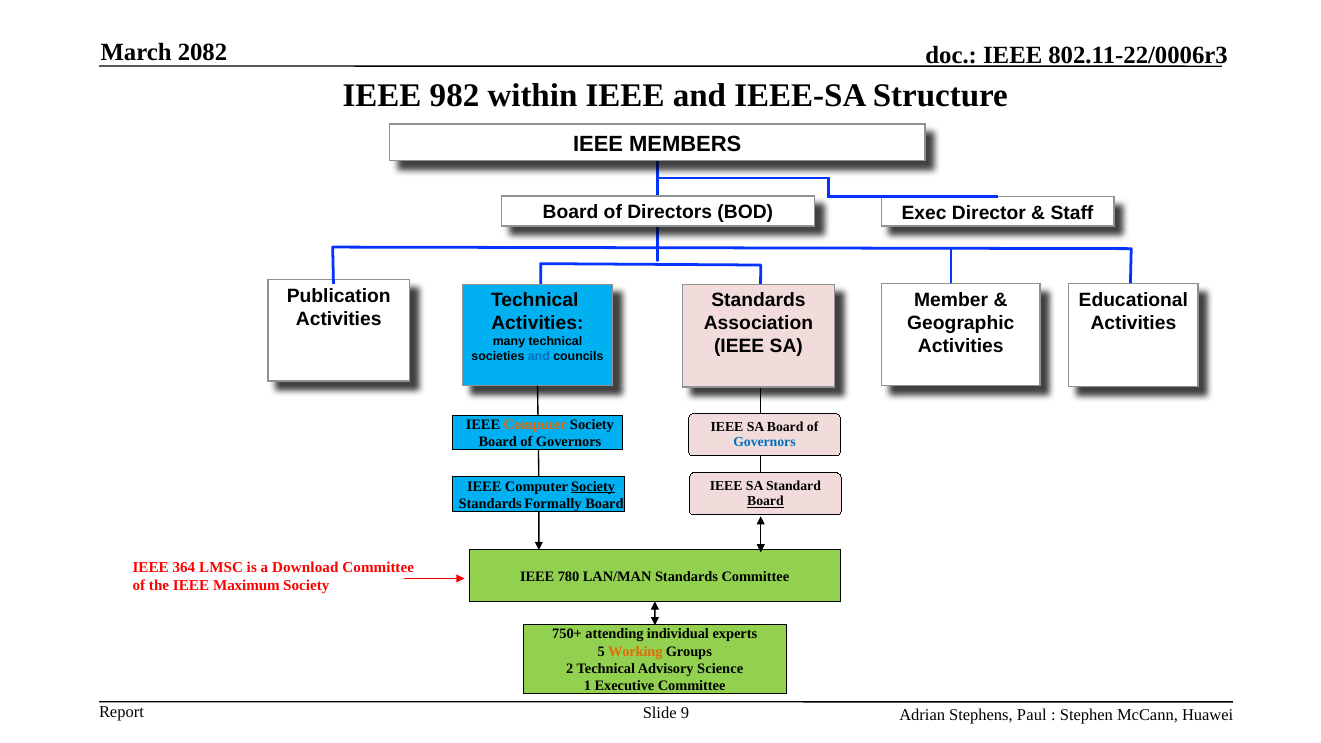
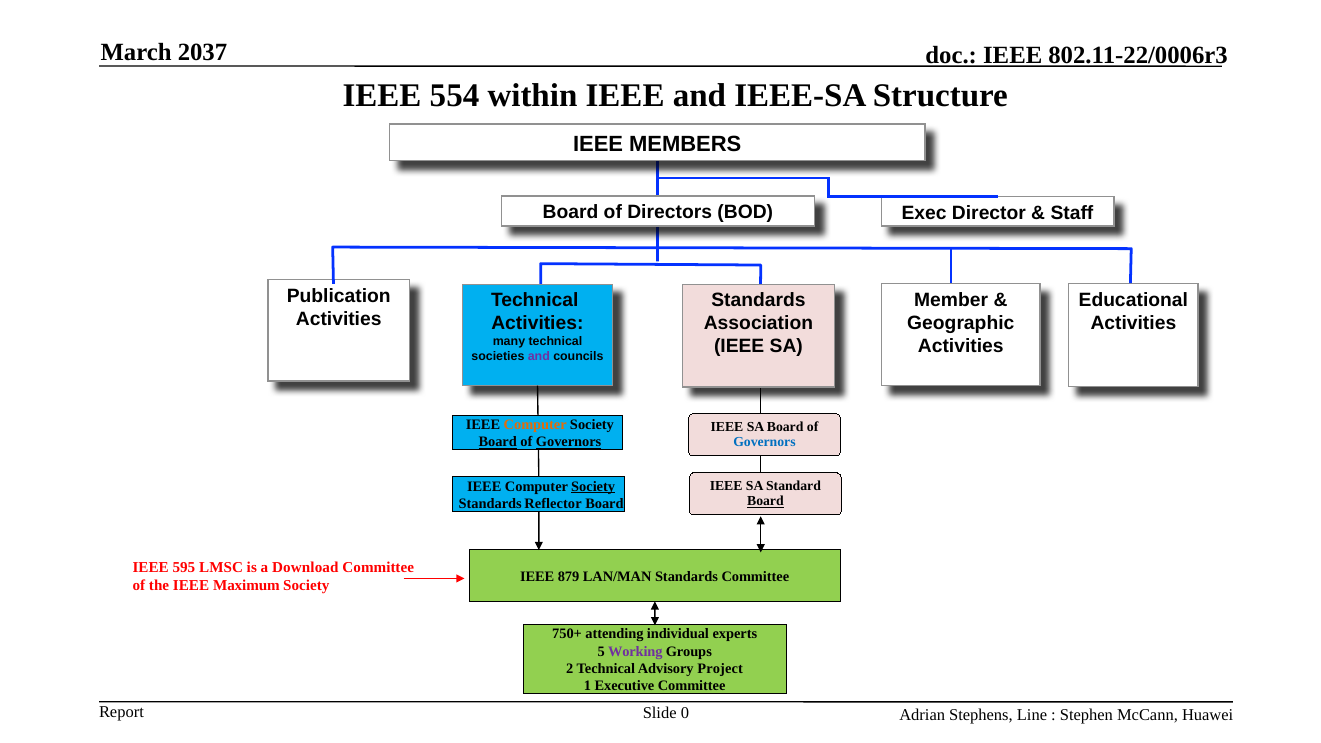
2082: 2082 -> 2037
982: 982 -> 554
and at (539, 357) colour: blue -> purple
Board at (498, 442) underline: none -> present
Governors at (569, 442) underline: none -> present
Formally: Formally -> Reflector
364: 364 -> 595
780: 780 -> 879
Working colour: orange -> purple
Science: Science -> Project
9: 9 -> 0
Paul: Paul -> Line
